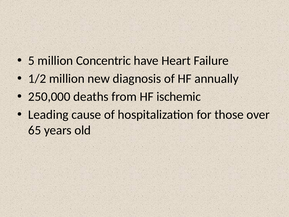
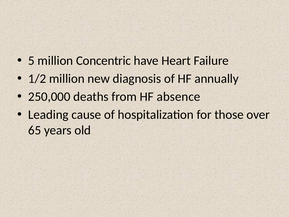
ischemic: ischemic -> absence
